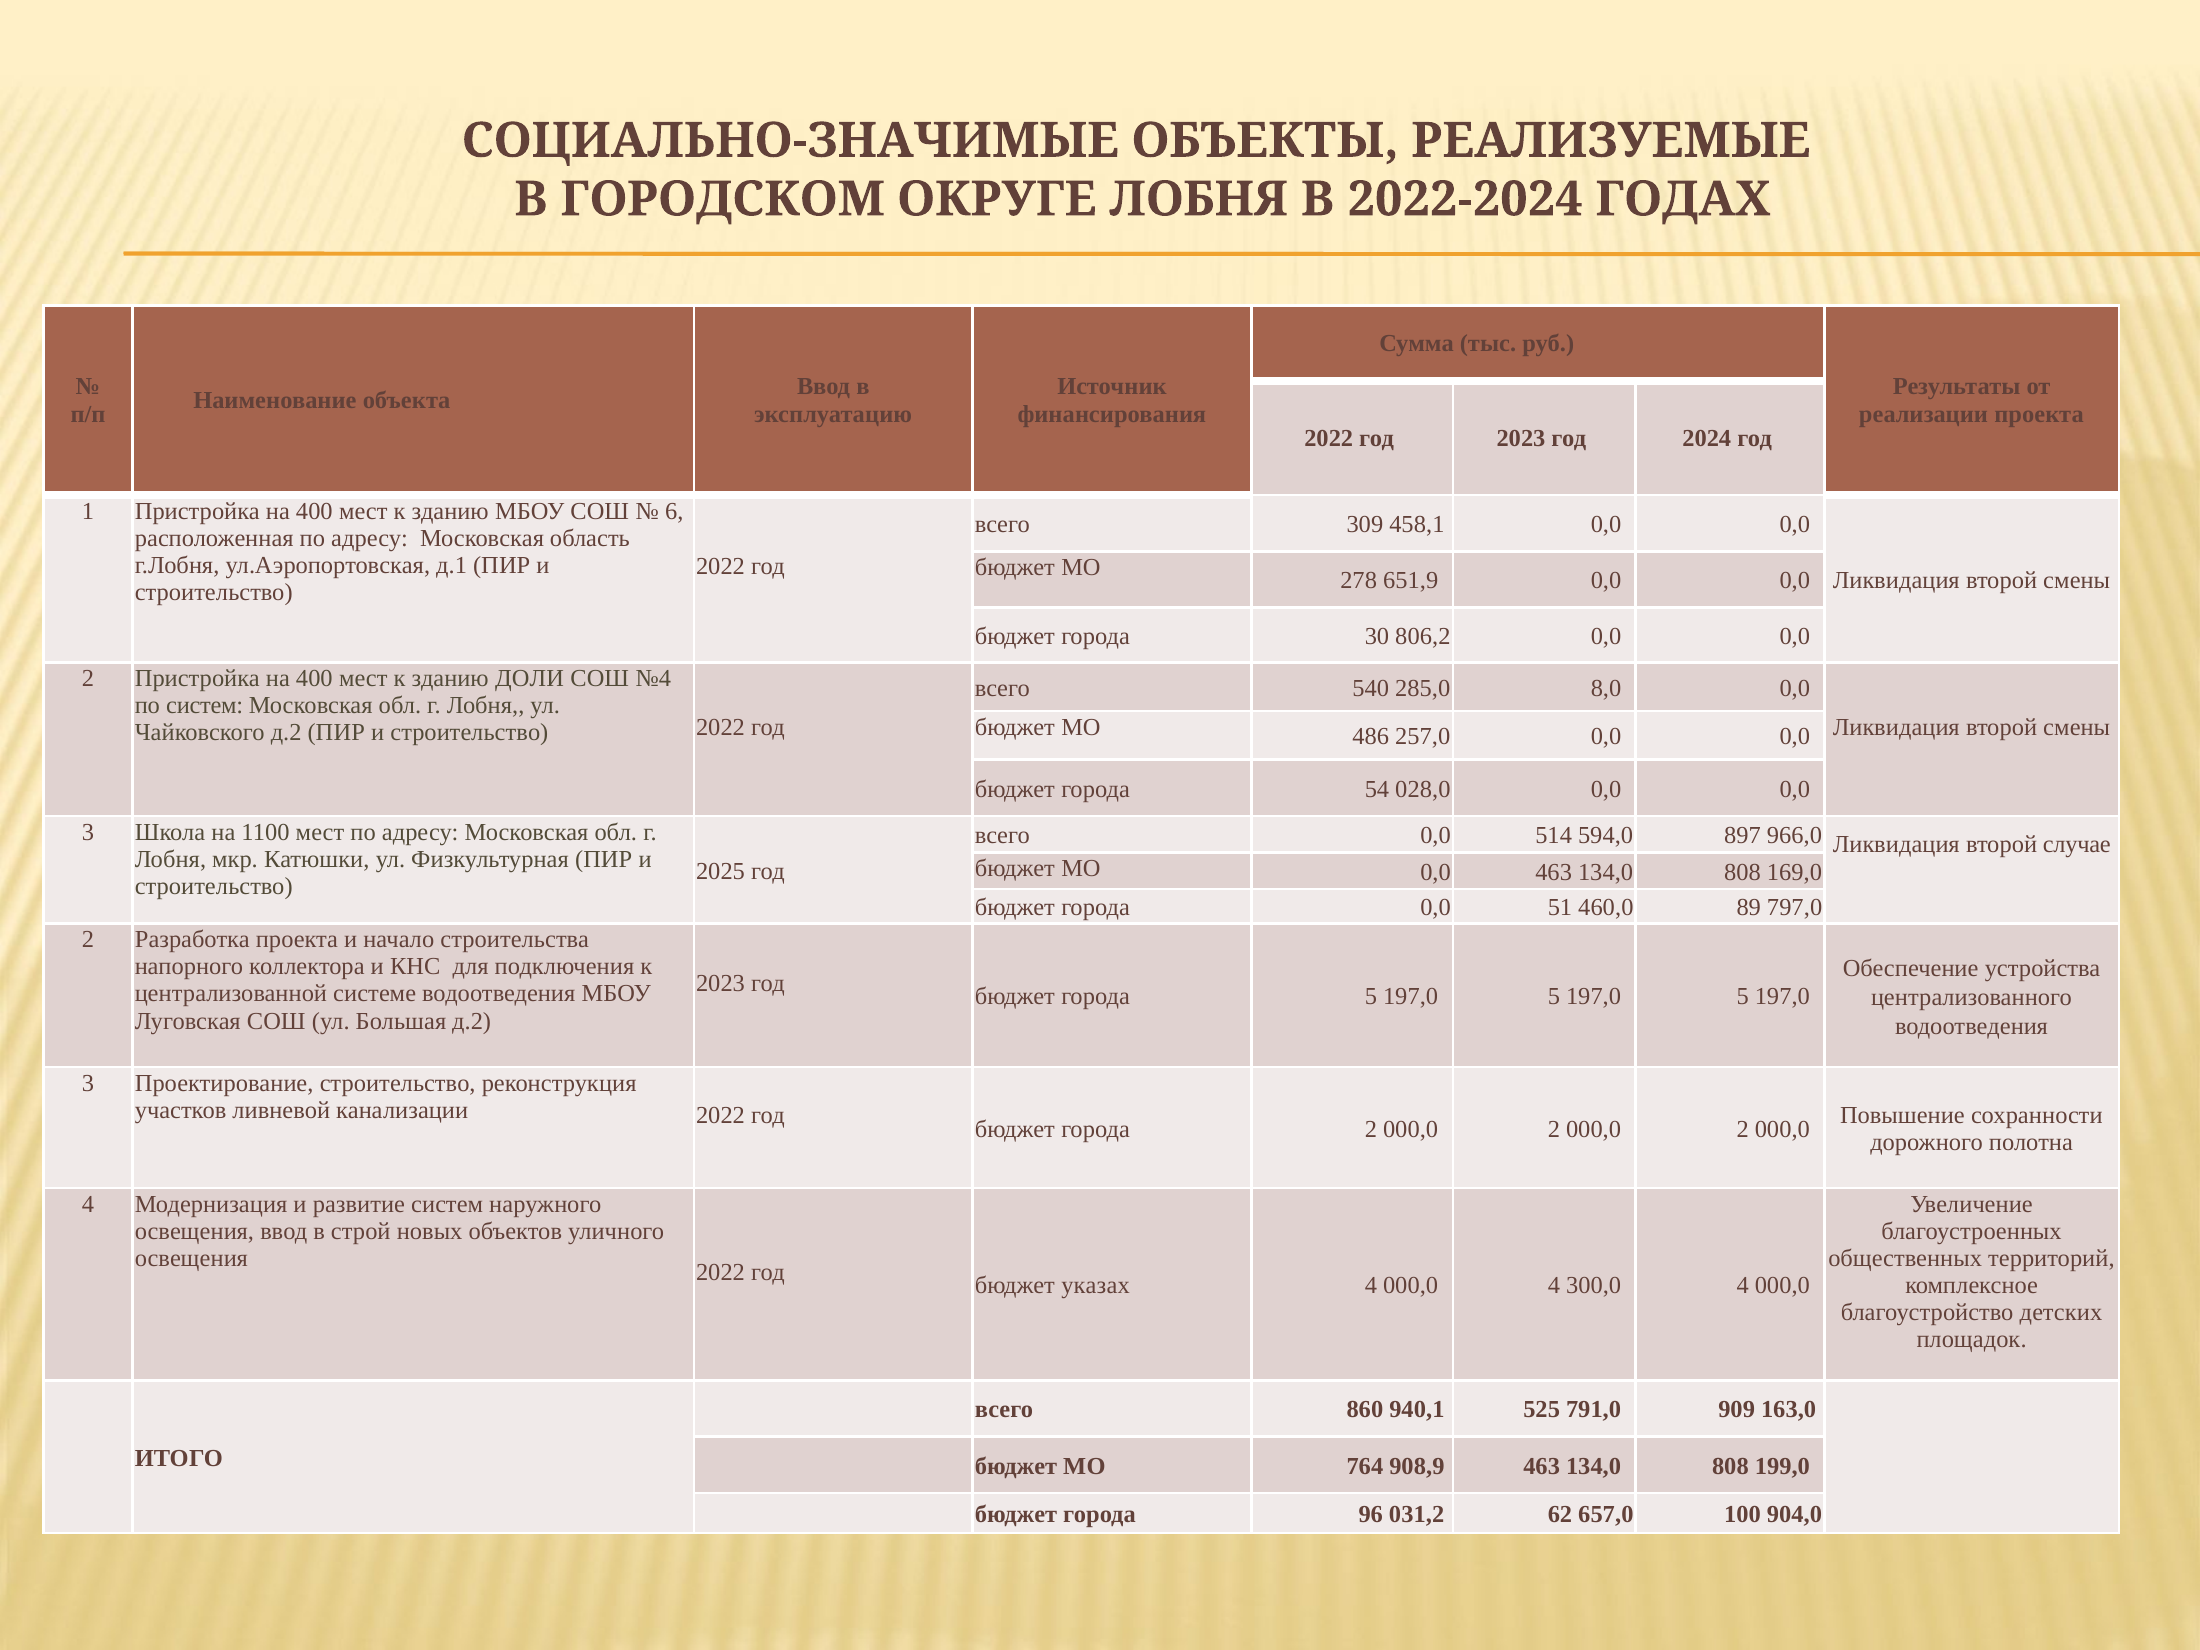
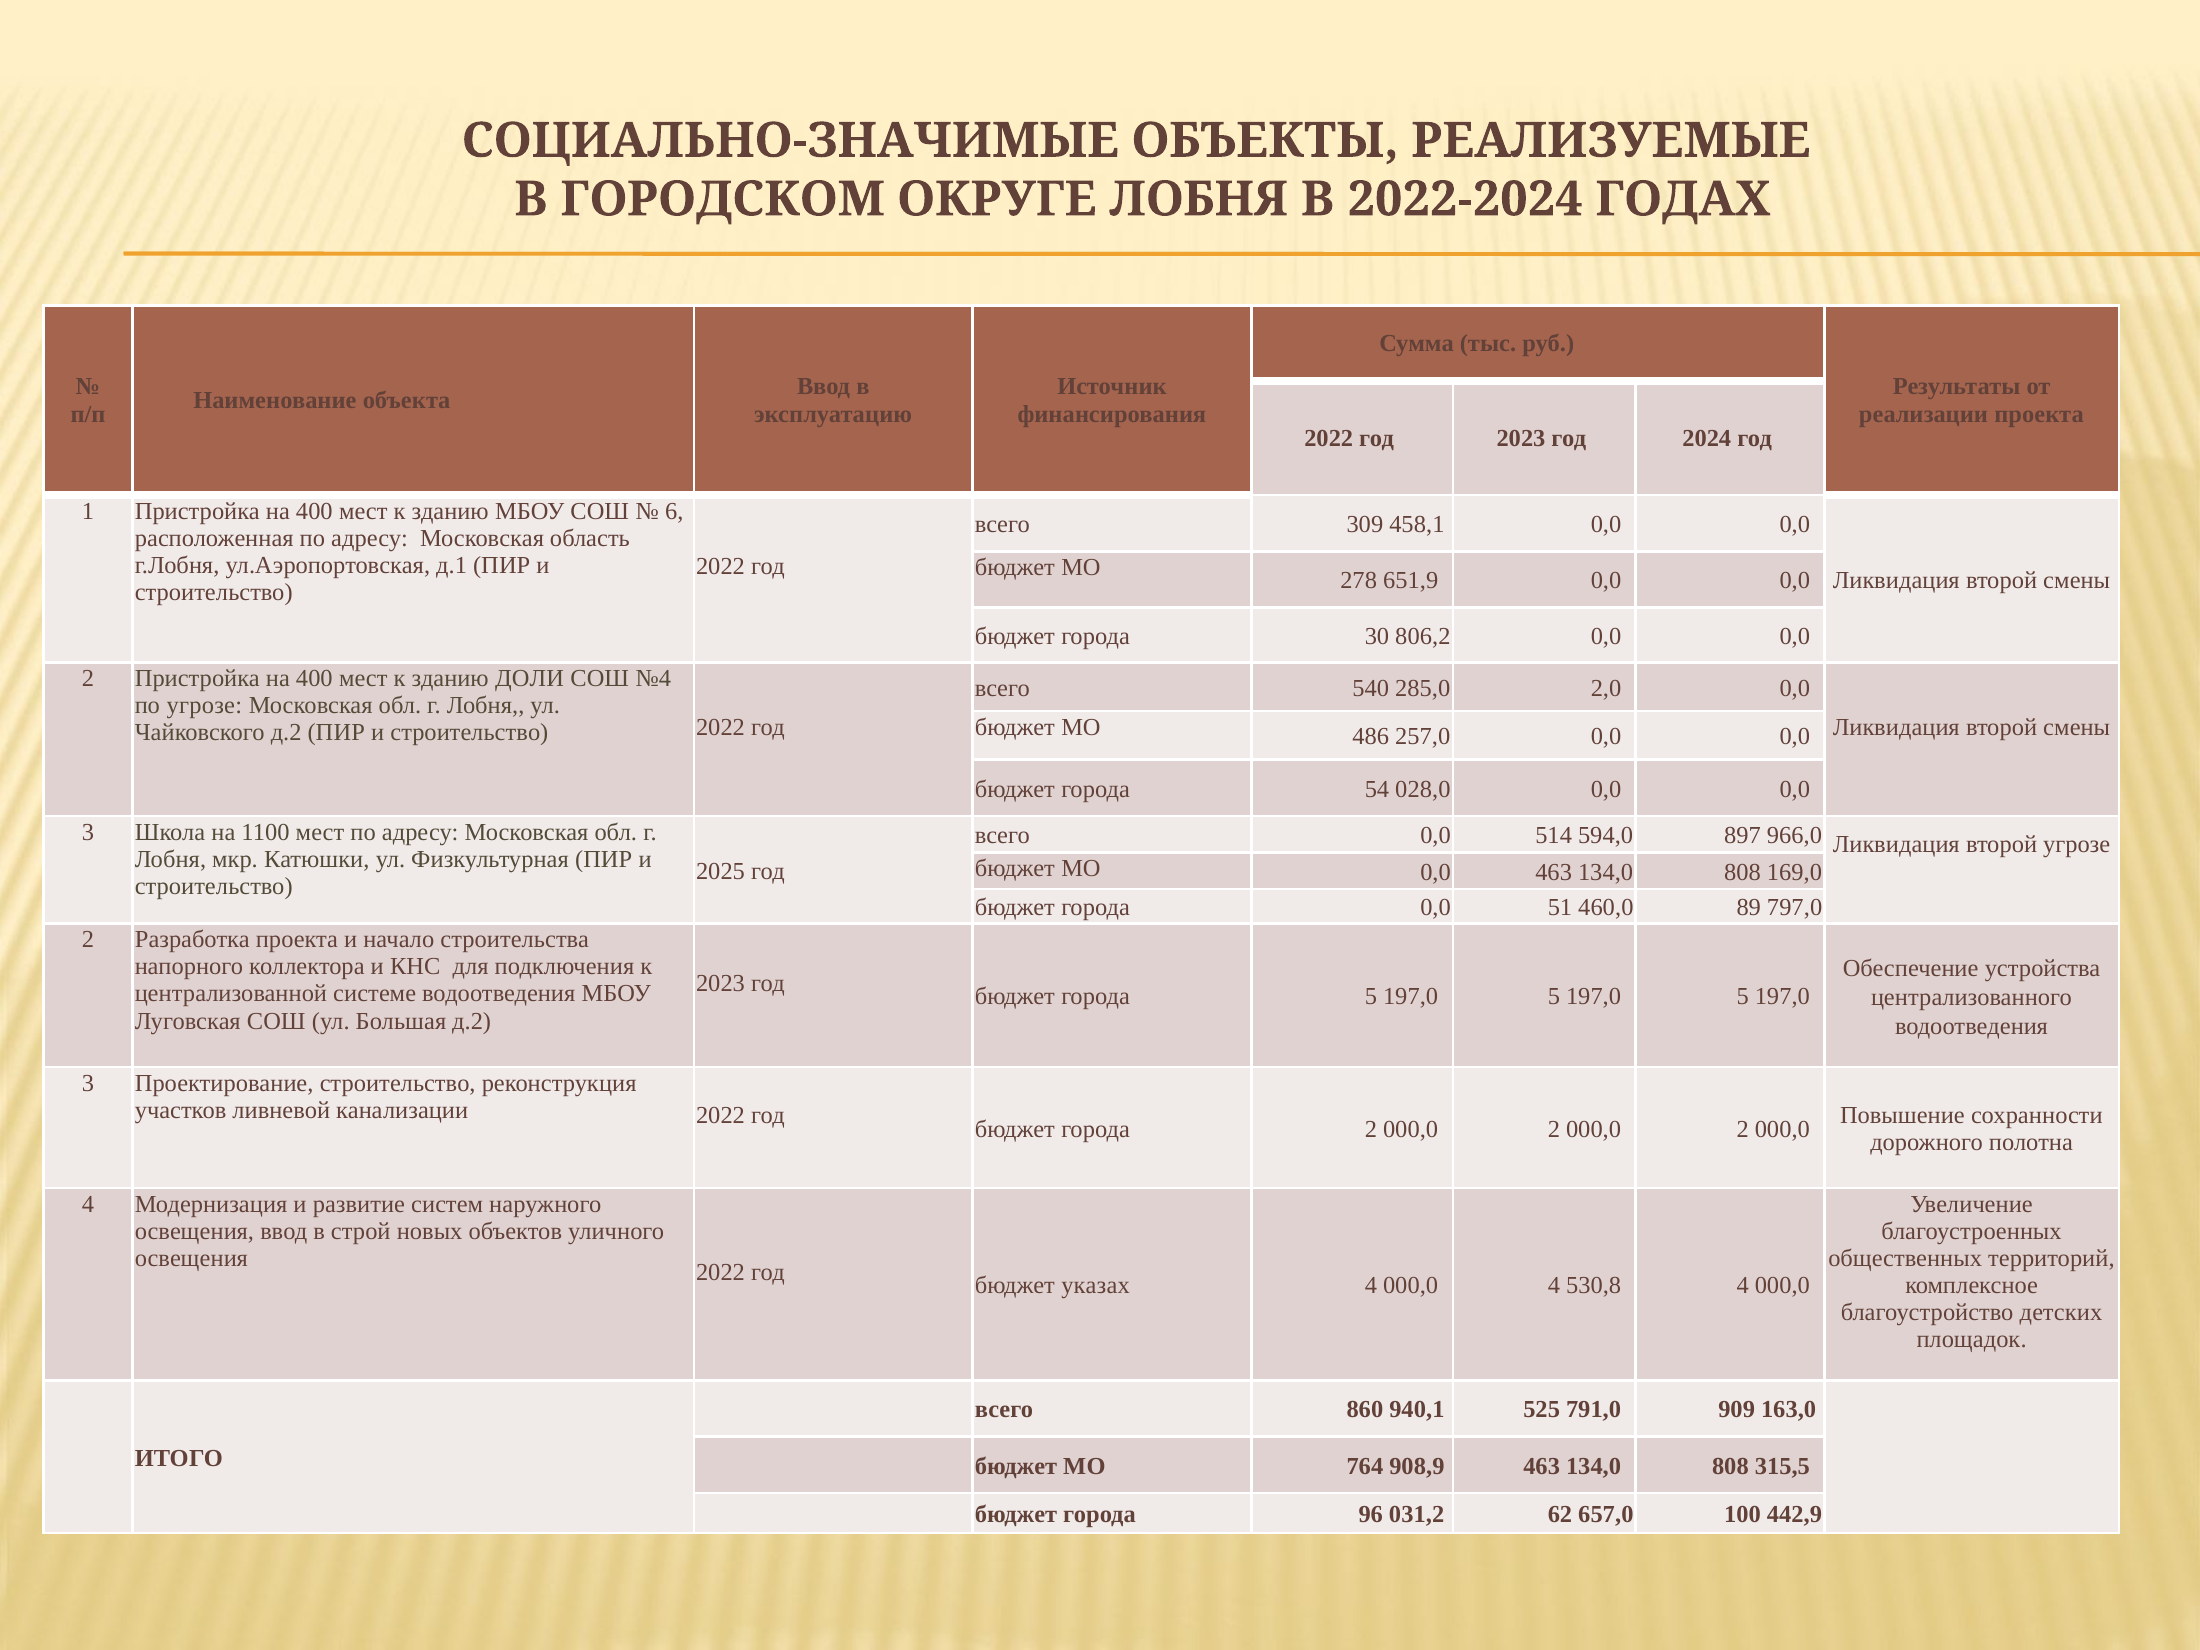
8,0: 8,0 -> 2,0
по систем: систем -> угрозе
второй случае: случае -> угрозе
300,0: 300,0 -> 530,8
199,0: 199,0 -> 315,5
904,0: 904,0 -> 442,9
